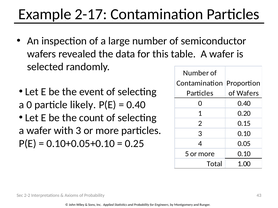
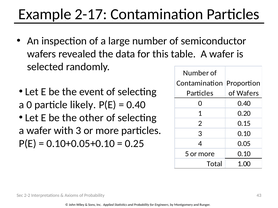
count: count -> other
